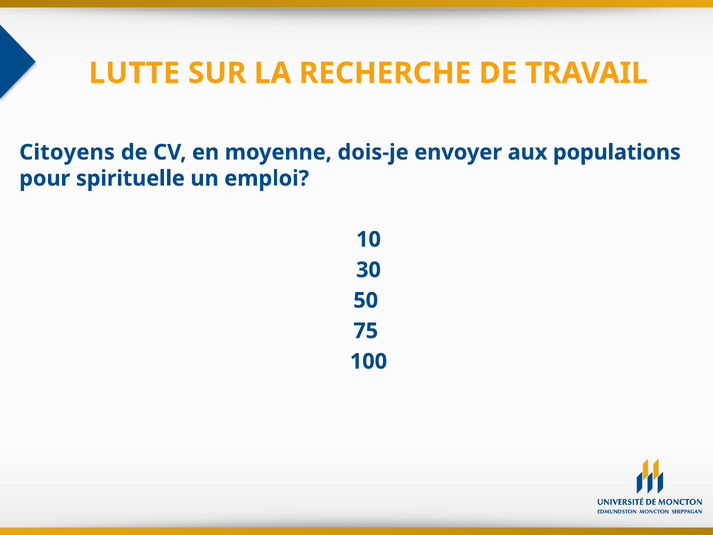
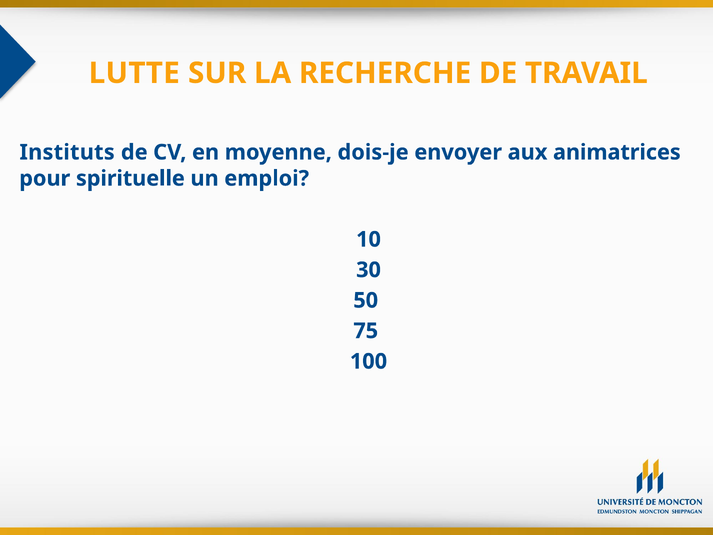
Citoyens: Citoyens -> Instituts
populations: populations -> animatrices
